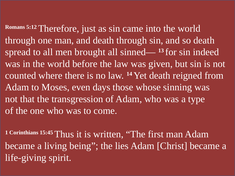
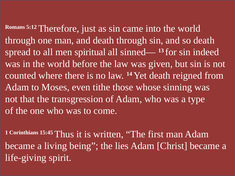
brought: brought -> spiritual
days: days -> tithe
